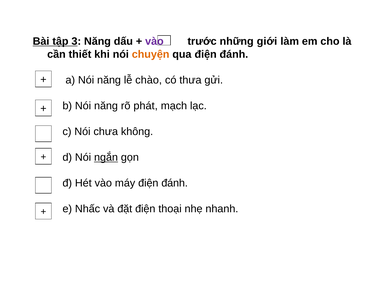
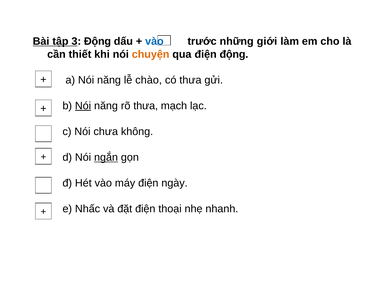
3 Năng: Năng -> Động
vào at (154, 41) colour: purple -> blue
qua điện đánh: đánh -> động
Nói at (83, 106) underline: none -> present
rõ phát: phát -> thưa
máy điện đánh: đánh -> ngày
